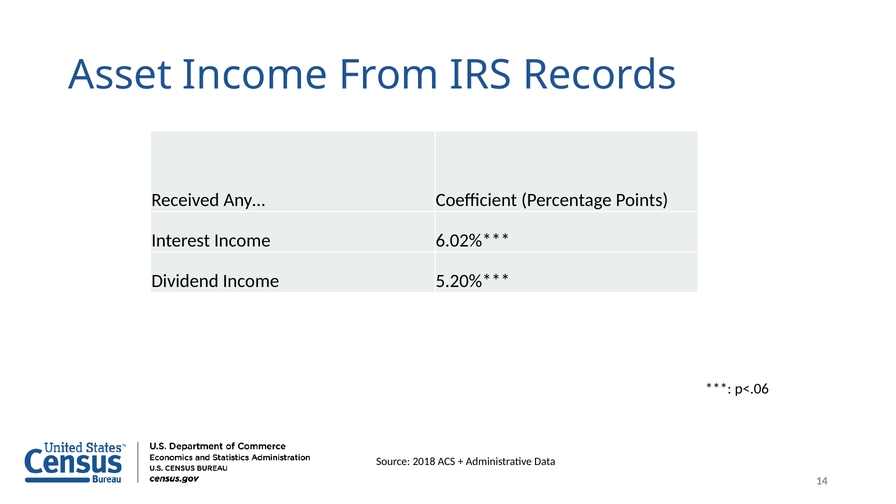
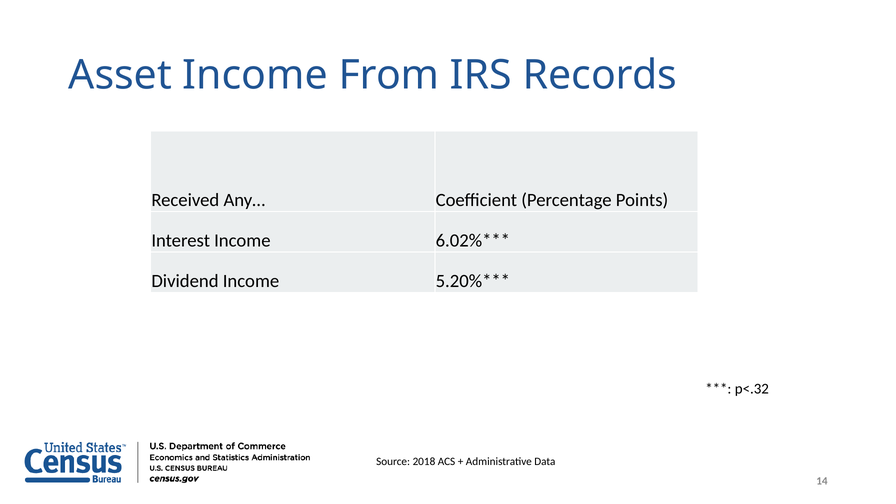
p<.06: p<.06 -> p<.32
